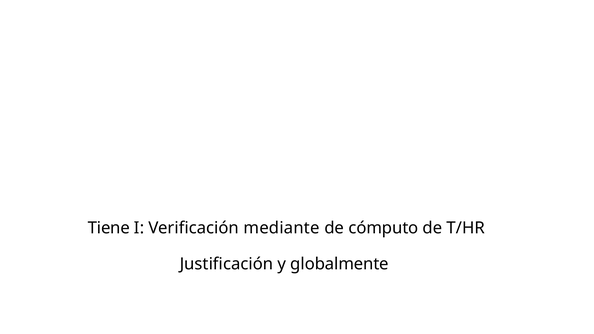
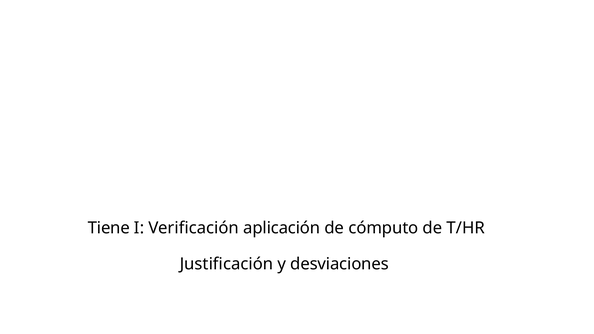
mediante: mediante -> aplicación
globalmente: globalmente -> desviaciones
